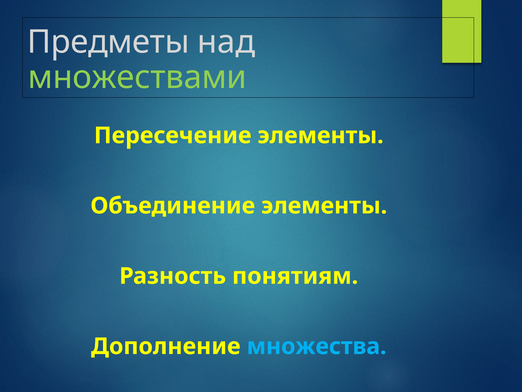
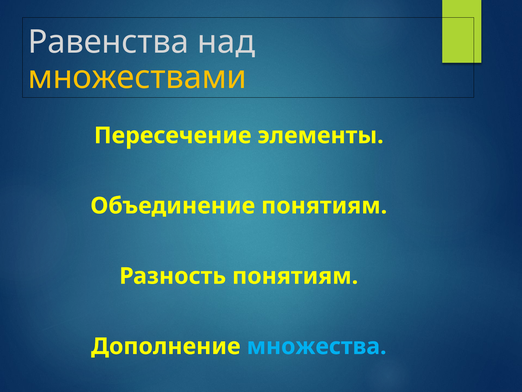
Предметы: Предметы -> Равенства
множествами colour: light green -> yellow
Объединение элементы: элементы -> понятиям
